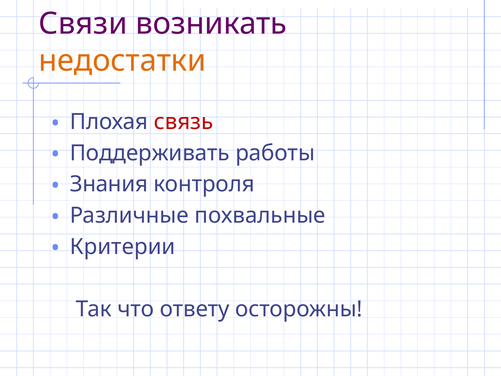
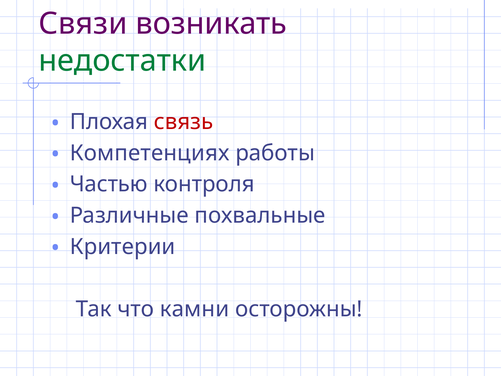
недостатки colour: orange -> green
Поддерживать: Поддерживать -> Компетенциях
Знания: Знания -> Частью
ответу: ответу -> камни
